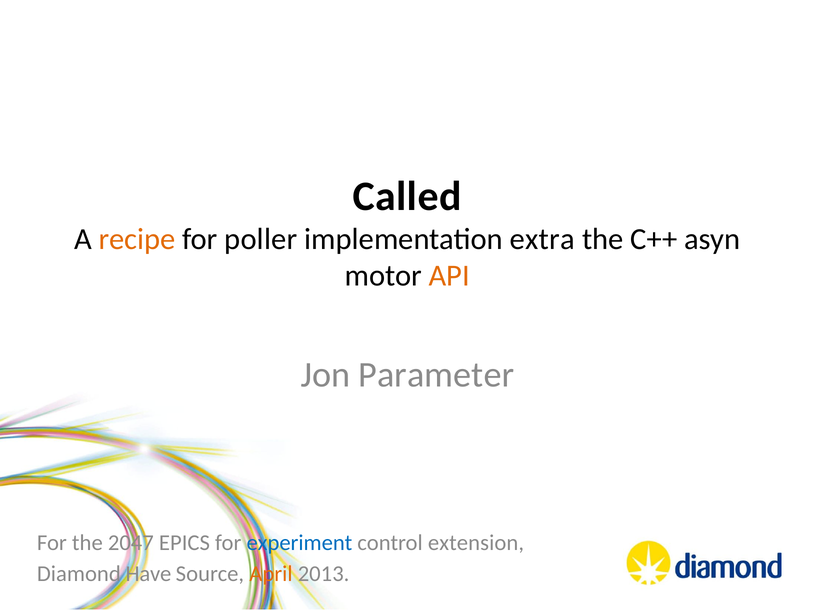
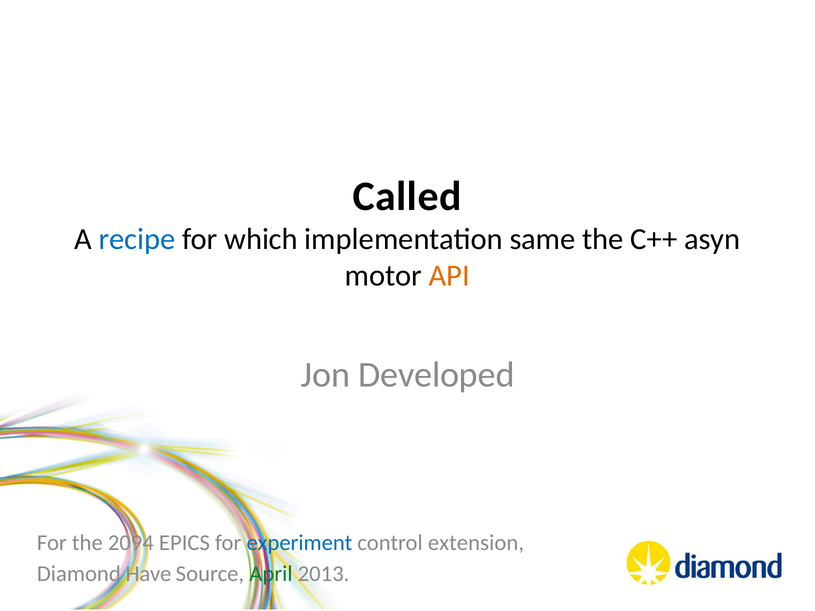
recipe colour: orange -> blue
poller: poller -> which
extra: extra -> same
Parameter: Parameter -> Developed
2047: 2047 -> 2094
April colour: orange -> green
